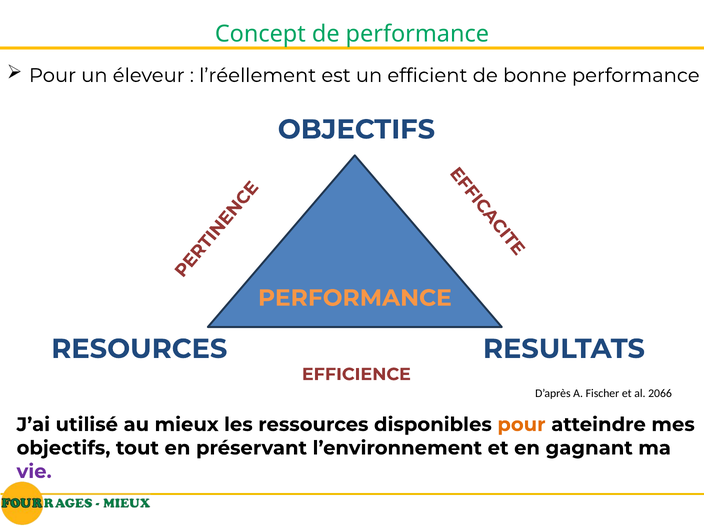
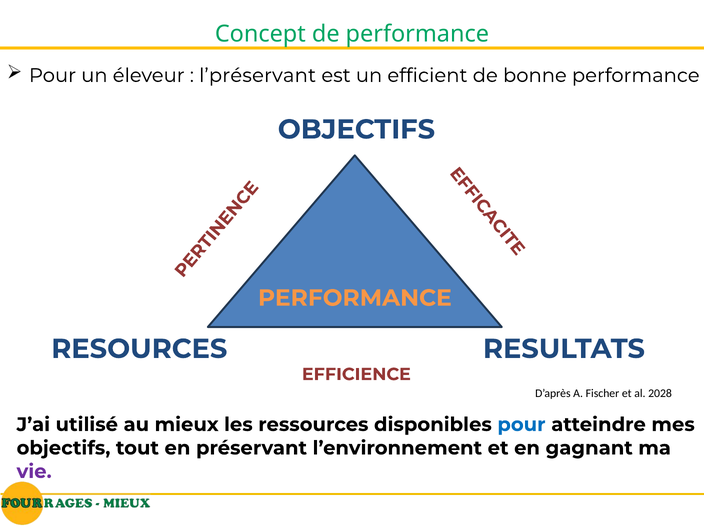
l’réellement: l’réellement -> l’préservant
2066: 2066 -> 2028
pour at (521, 425) colour: orange -> blue
